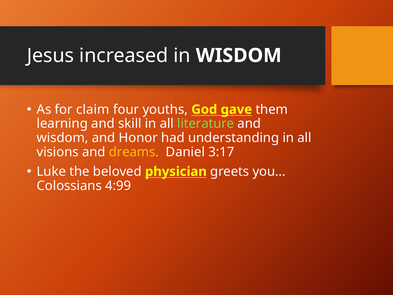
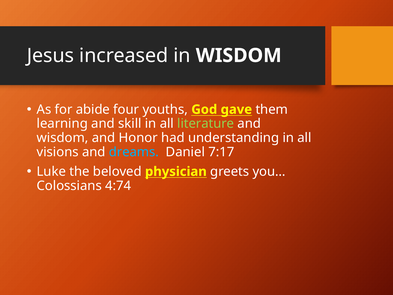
claim: claim -> abide
dreams colour: yellow -> light blue
3:17: 3:17 -> 7:17
4:99: 4:99 -> 4:74
